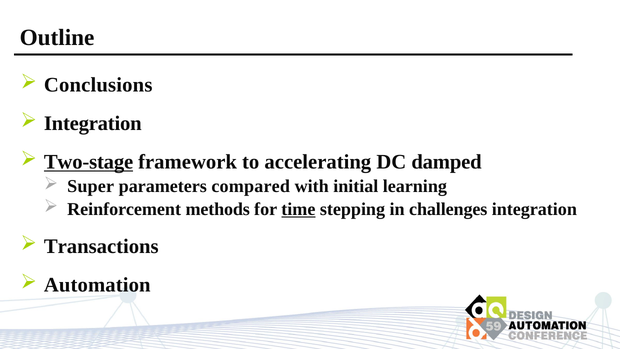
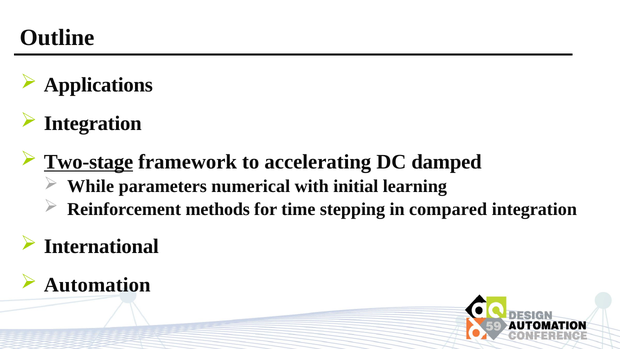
Conclusions: Conclusions -> Applications
Super: Super -> While
compared: compared -> numerical
time underline: present -> none
challenges: challenges -> compared
Transactions: Transactions -> International
